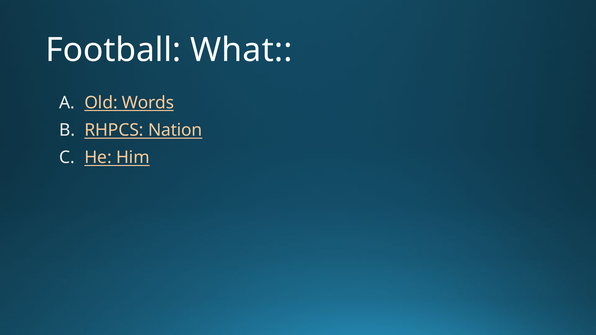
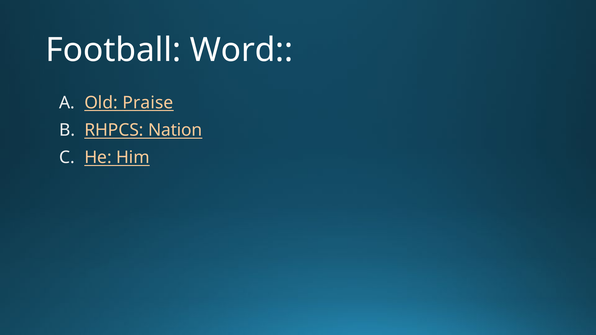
What: What -> Word
Words: Words -> Praise
